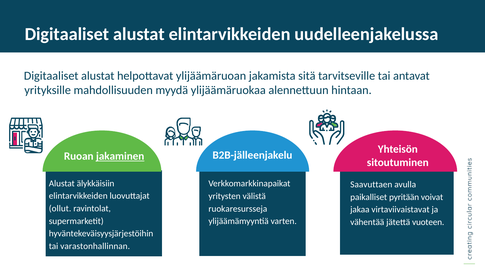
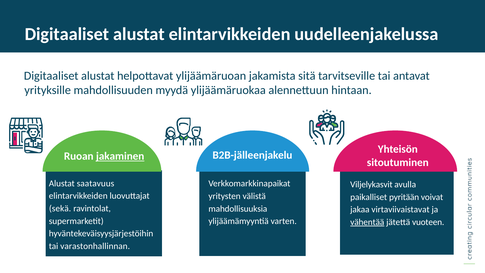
älykkäisiin: älykkäisiin -> saatavuus
Saavuttaen: Saavuttaen -> Viljelykasvit
ollut: ollut -> sekä
ruokaresursseja: ruokaresursseja -> mahdollisuuksia
vähentää underline: none -> present
